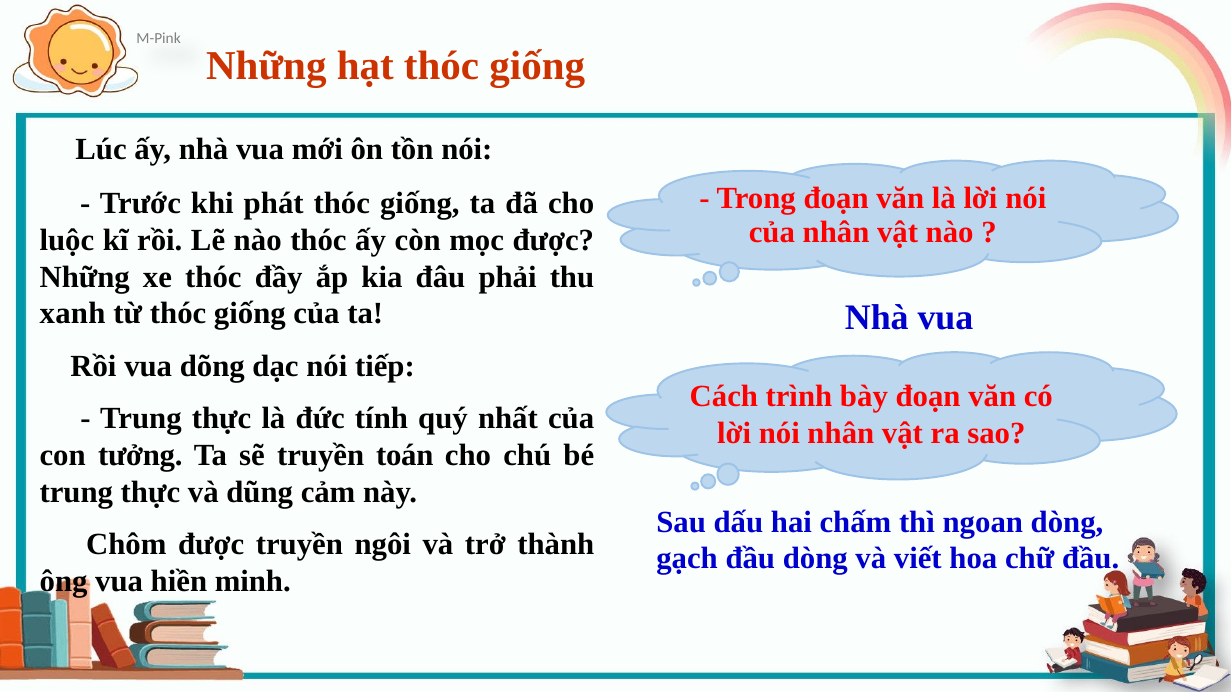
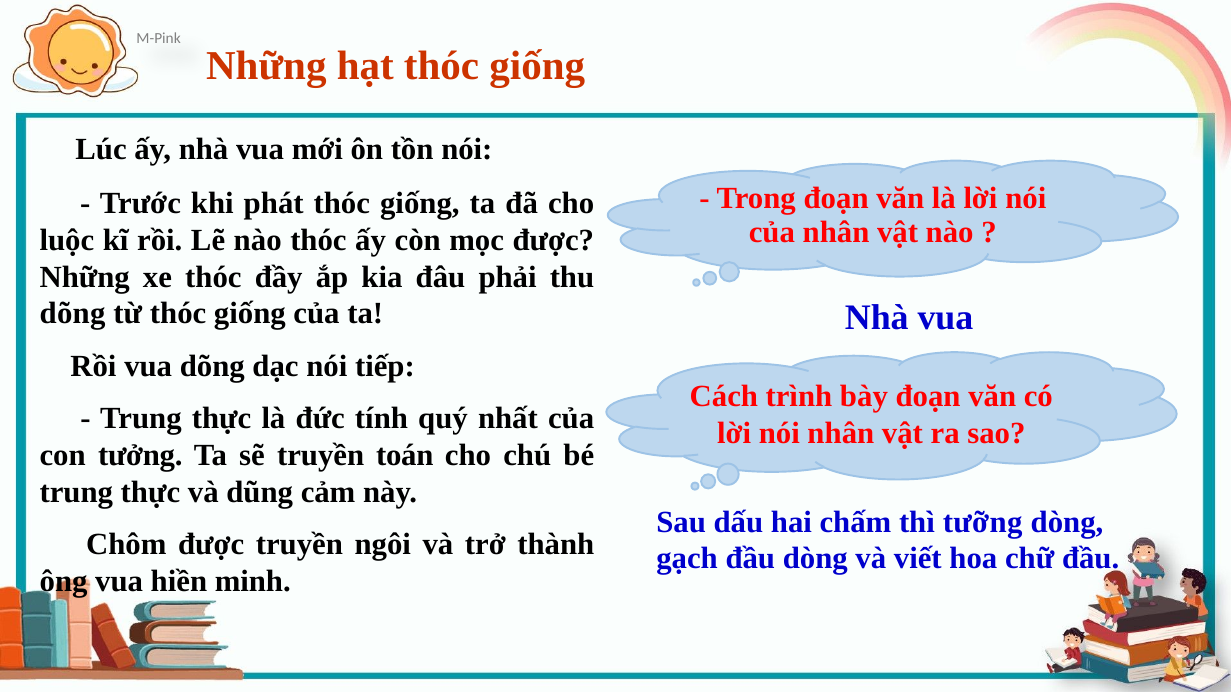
xanh at (73, 314): xanh -> dõng
ngoan: ngoan -> tưỡng
